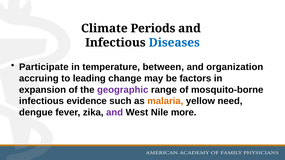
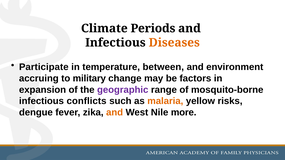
Diseases colour: blue -> orange
organization: organization -> environment
leading: leading -> military
evidence: evidence -> conflicts
need: need -> risks
and at (115, 113) colour: purple -> orange
